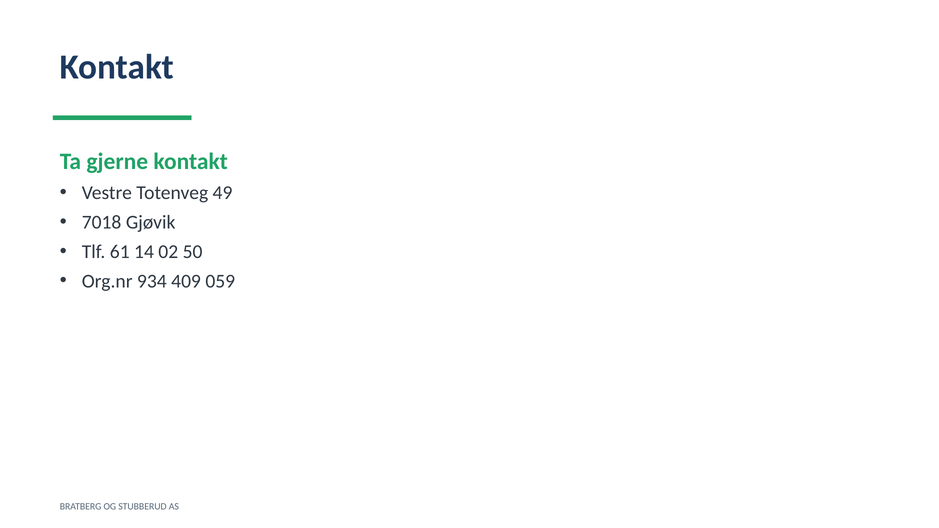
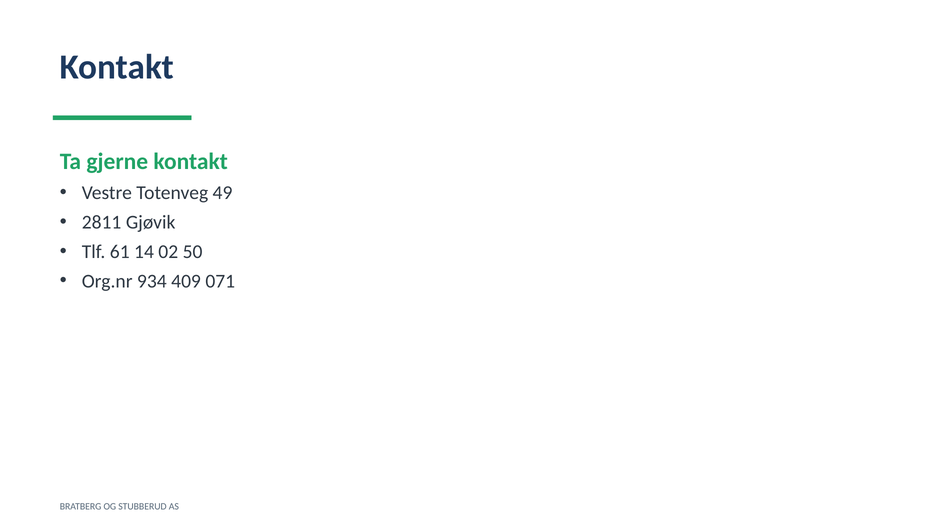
7018: 7018 -> 2811
059: 059 -> 071
